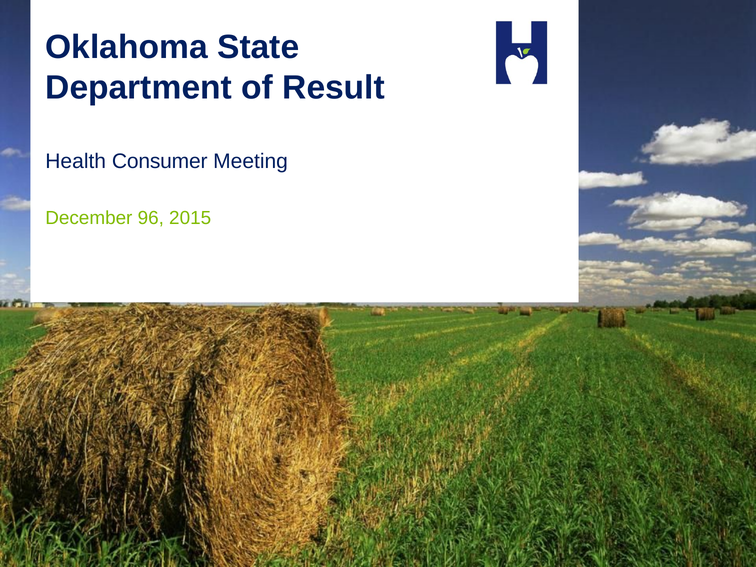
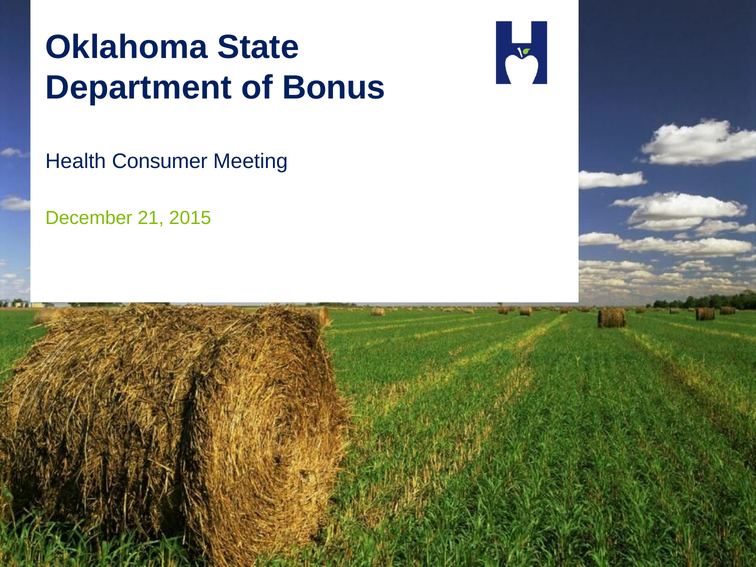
Result: Result -> Bonus
96: 96 -> 21
